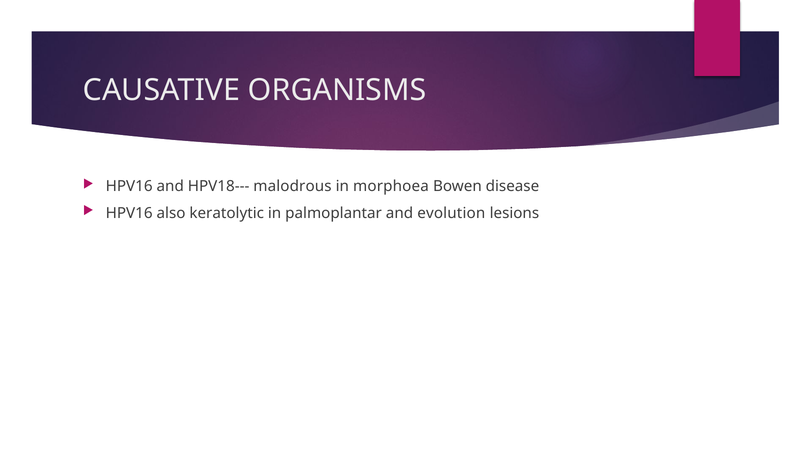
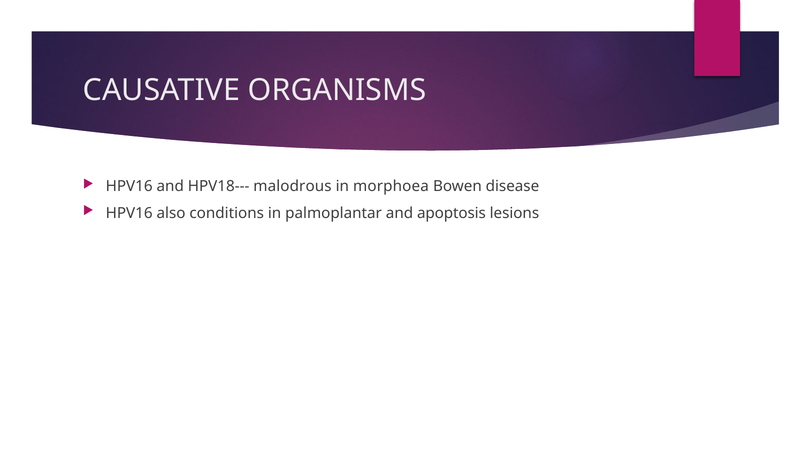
keratolytic: keratolytic -> conditions
evolution: evolution -> apoptosis
